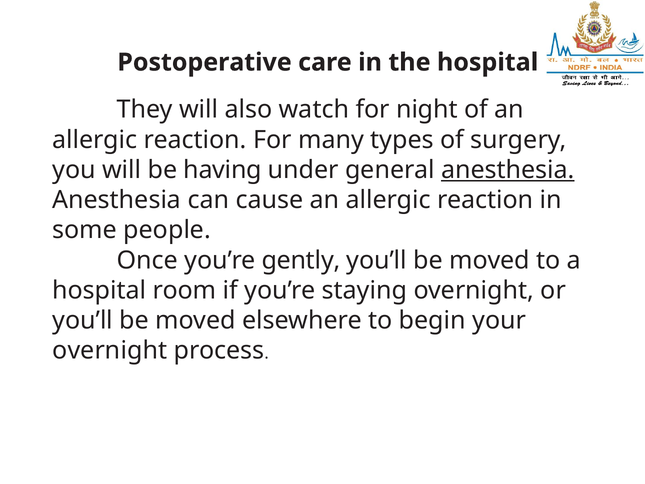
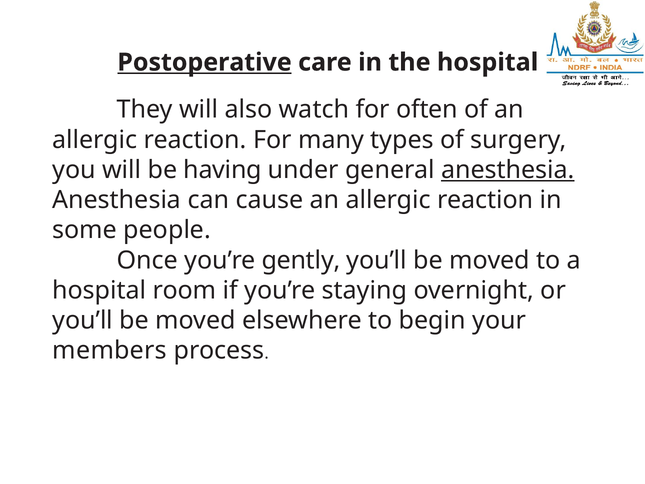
Postoperative underline: none -> present
night: night -> often
overnight at (110, 351): overnight -> members
